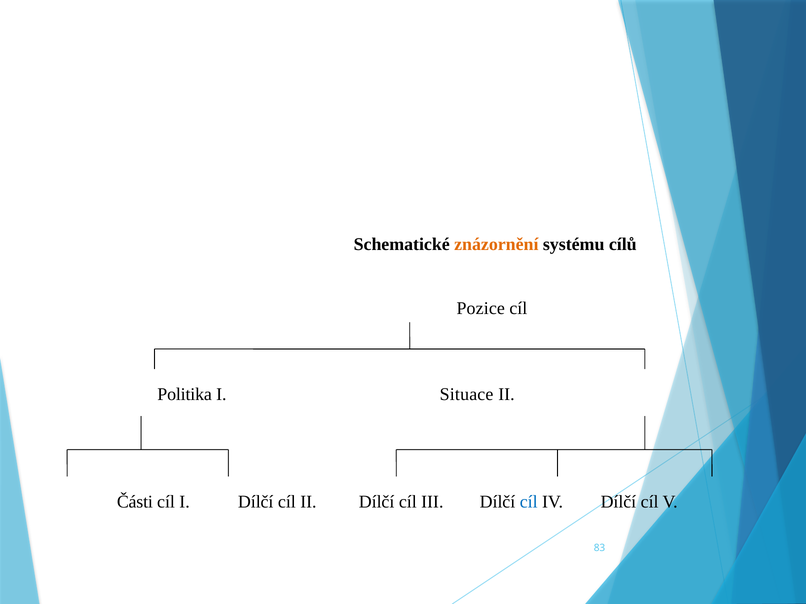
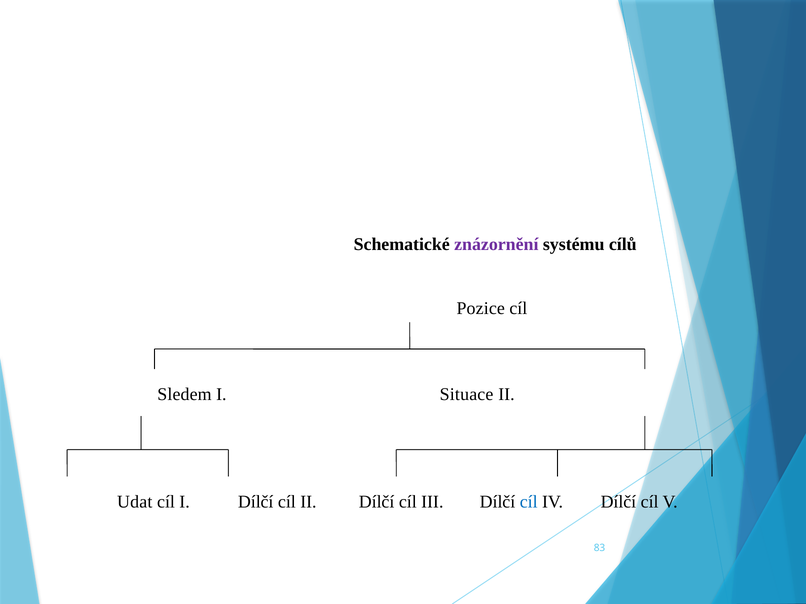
znázornění colour: orange -> purple
Politika: Politika -> Sledem
Části: Části -> Udat
